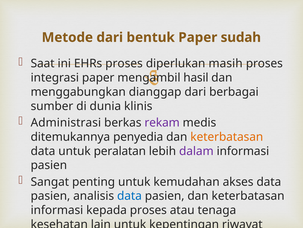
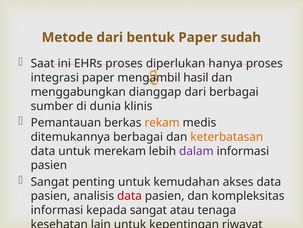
masih: masih -> hanya
Administrasi: Administrasi -> Pemantauan
rekam colour: purple -> orange
ditemukannya penyedia: penyedia -> berbagai
peralatan: peralatan -> merekam
data at (129, 195) colour: blue -> red
pasien dan keterbatasan: keterbatasan -> kompleksitas
kepada proses: proses -> sangat
